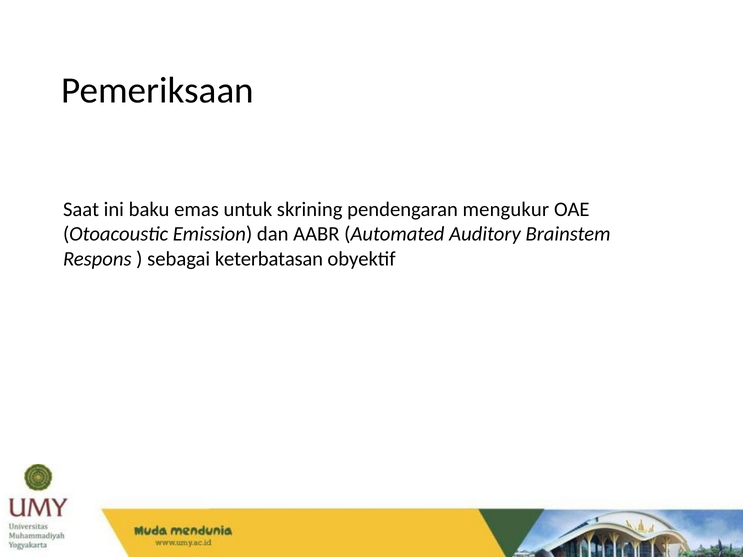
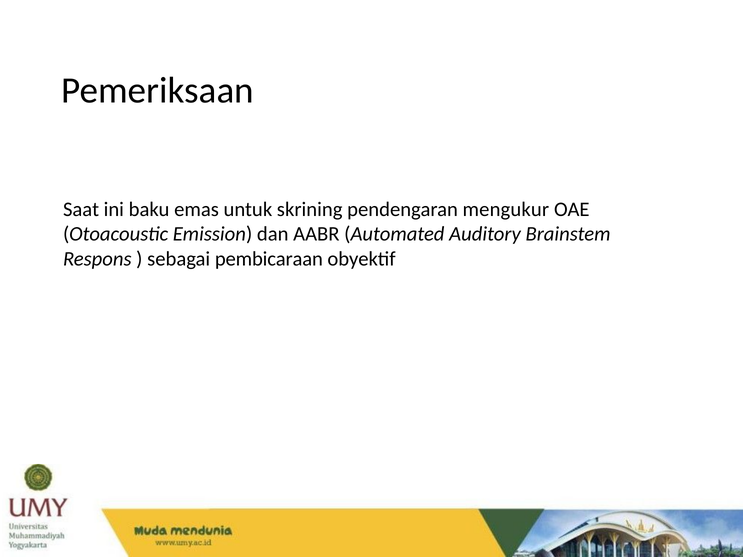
keterbatasan: keterbatasan -> pembicaraan
